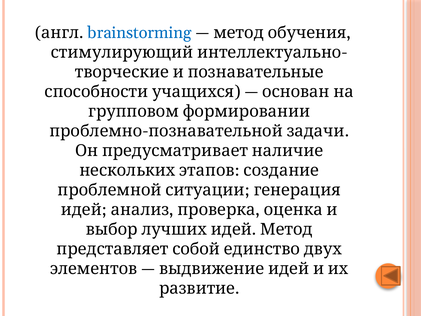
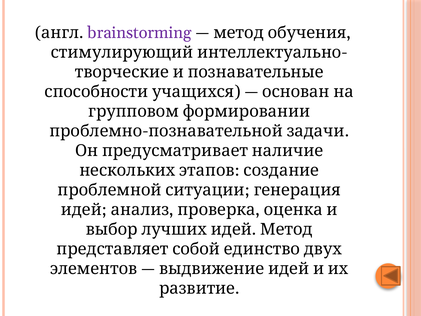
brainstorming colour: blue -> purple
